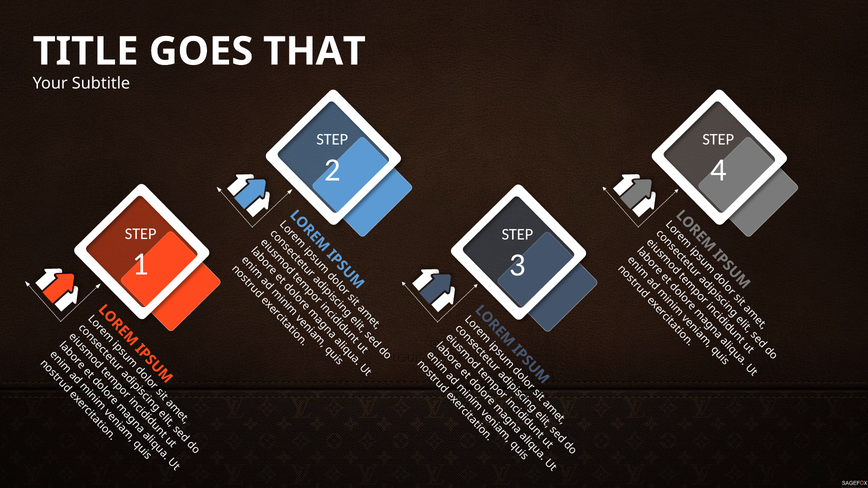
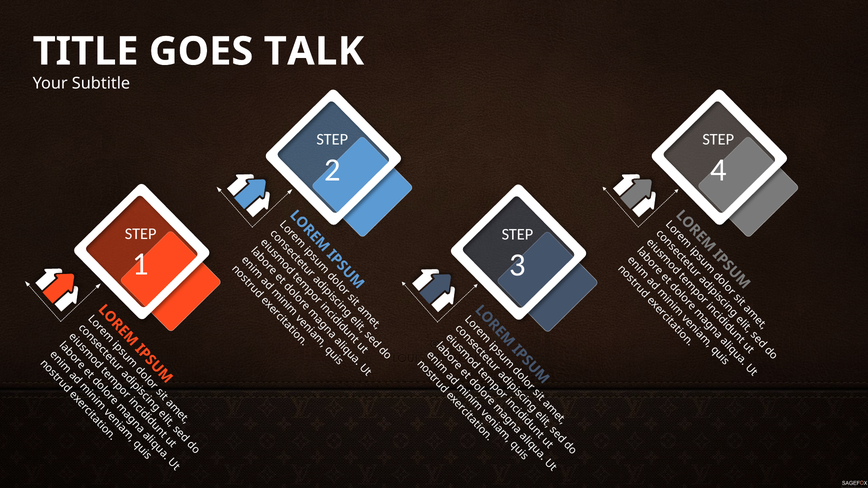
THAT: THAT -> TALK
